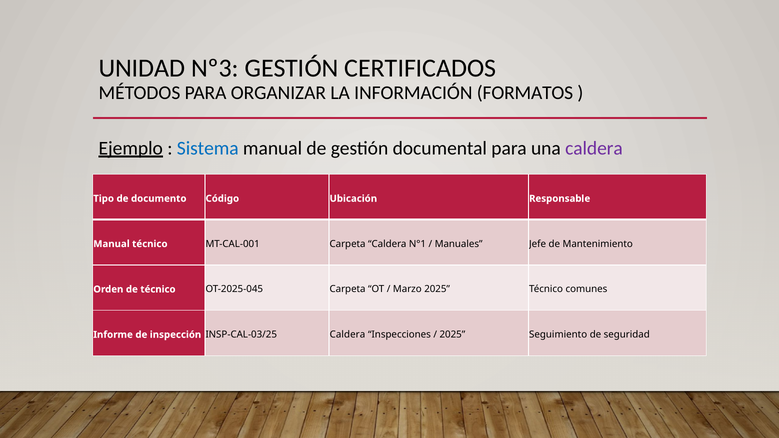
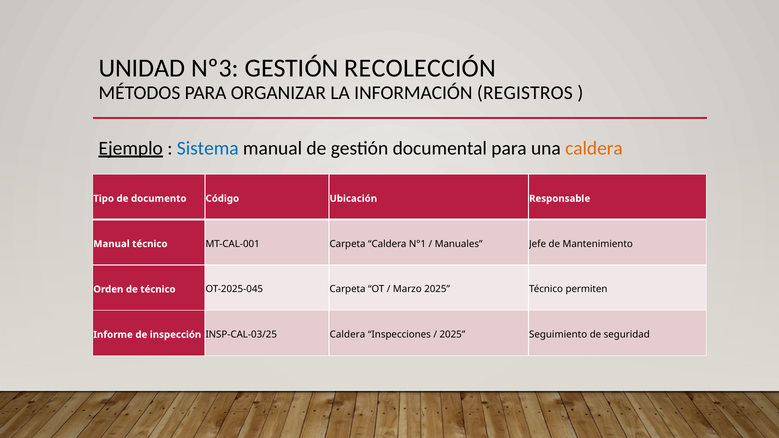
CERTIFICADOS: CERTIFICADOS -> RECOLECCIÓN
FORMATOS: FORMATOS -> REGISTROS
caldera at (594, 148) colour: purple -> orange
comunes: comunes -> permiten
